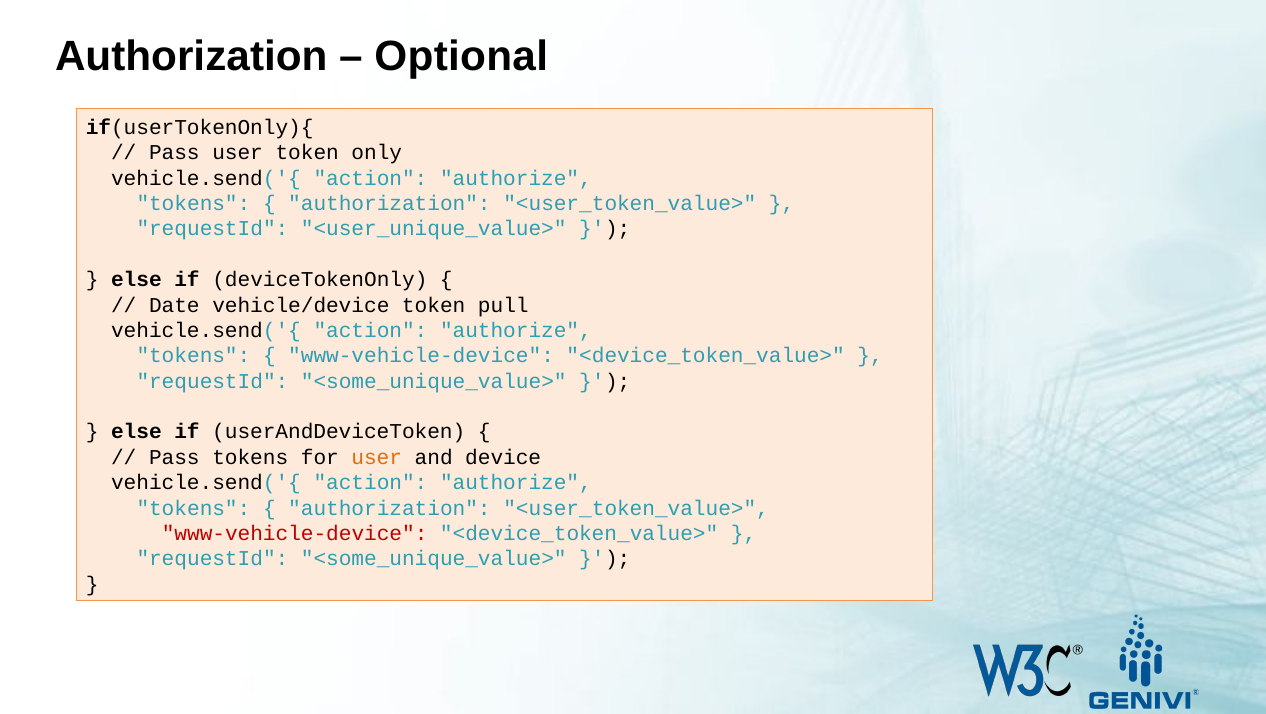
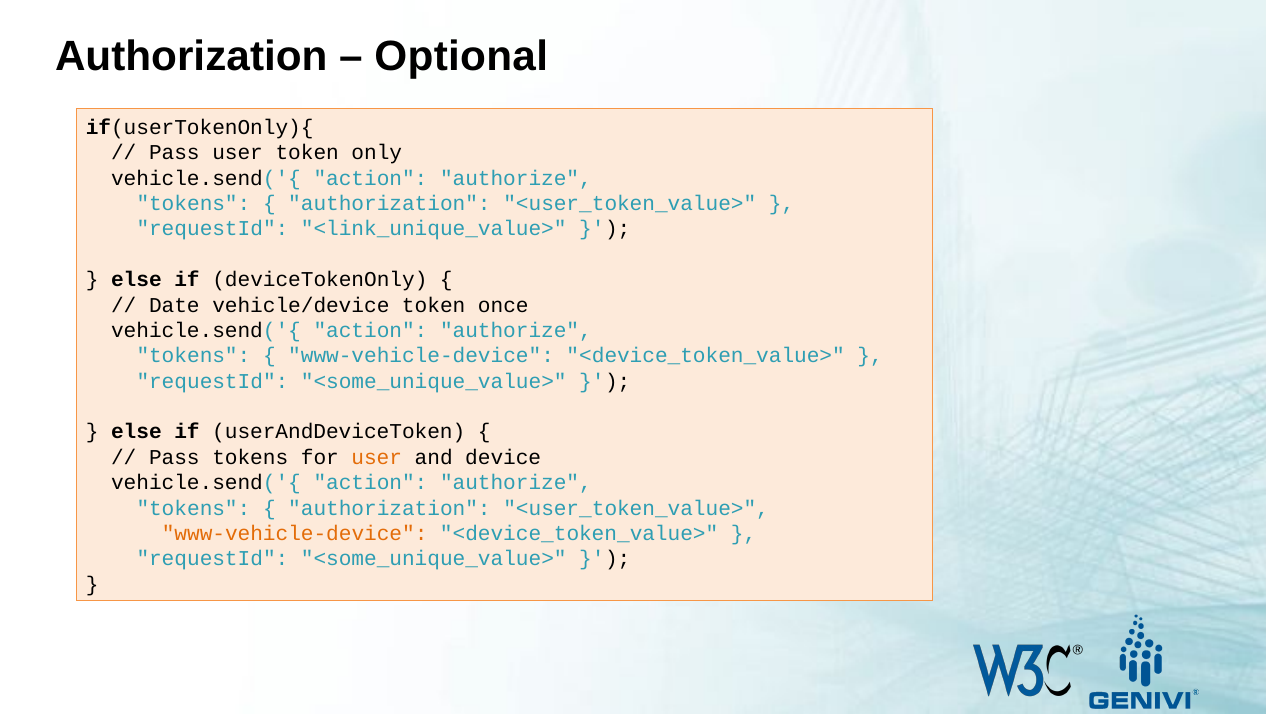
<user_unique_value>: <user_unique_value> -> <link_unique_value>
pull: pull -> once
www-vehicle-device at (295, 533) colour: red -> orange
